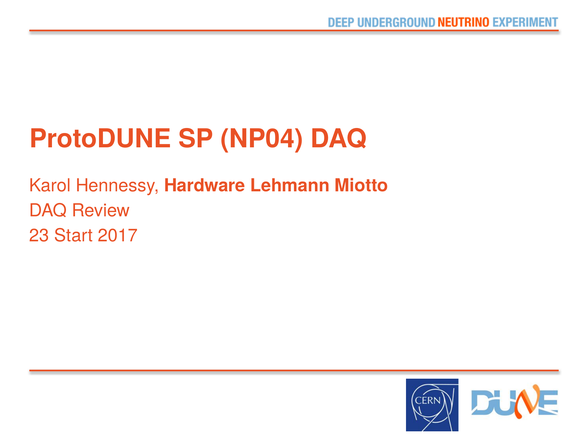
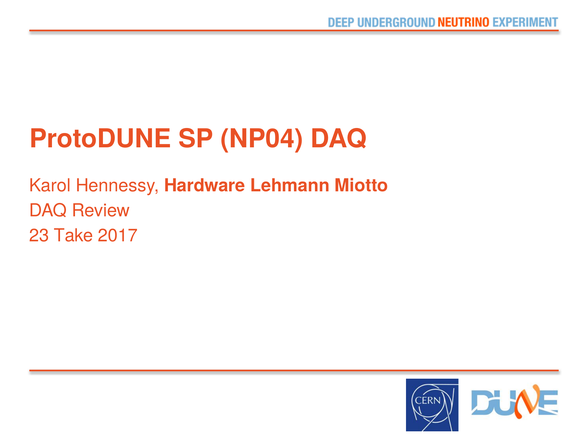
Start: Start -> Take
